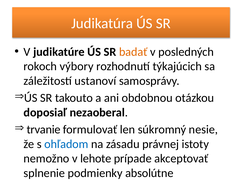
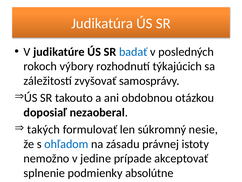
badať colour: orange -> blue
ustanoví: ustanoví -> zvyšovať
trvanie: trvanie -> takých
lehote: lehote -> jedine
